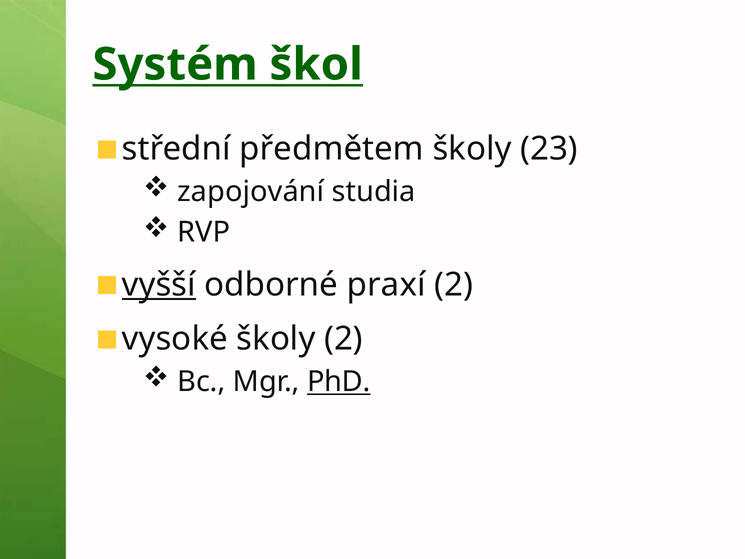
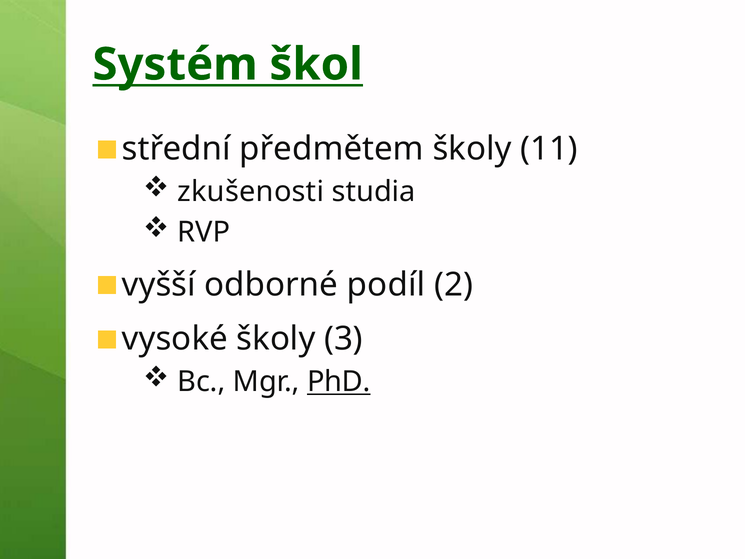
23: 23 -> 11
zapojování: zapojování -> zkušenosti
vyšší underline: present -> none
praxí: praxí -> podíl
školy 2: 2 -> 3
